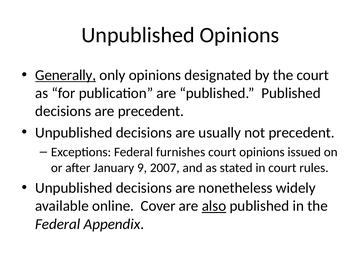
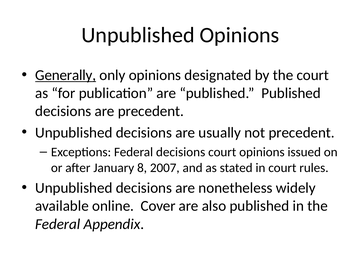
Federal furnishes: furnishes -> decisions
9: 9 -> 8
also underline: present -> none
